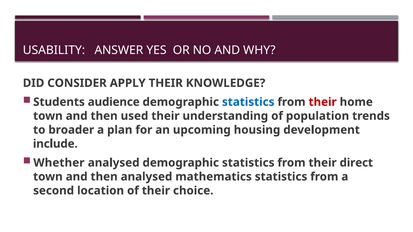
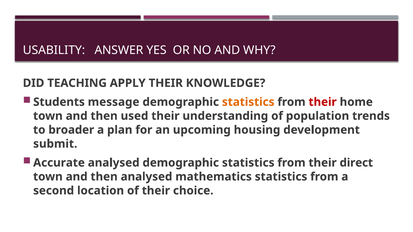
CONSIDER: CONSIDER -> TEACHING
audience: audience -> message
statistics at (248, 102) colour: blue -> orange
include: include -> submit
Whether: Whether -> Accurate
